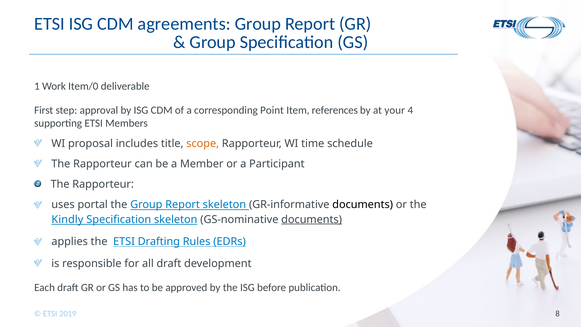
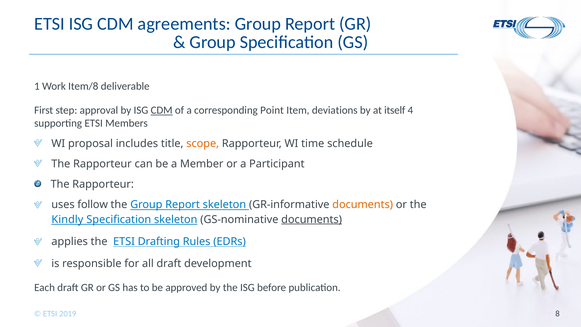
Item/0: Item/0 -> Item/8
CDM at (162, 110) underline: none -> present
references: references -> deviations
your: your -> itself
portal: portal -> follow
documents at (363, 205) colour: black -> orange
